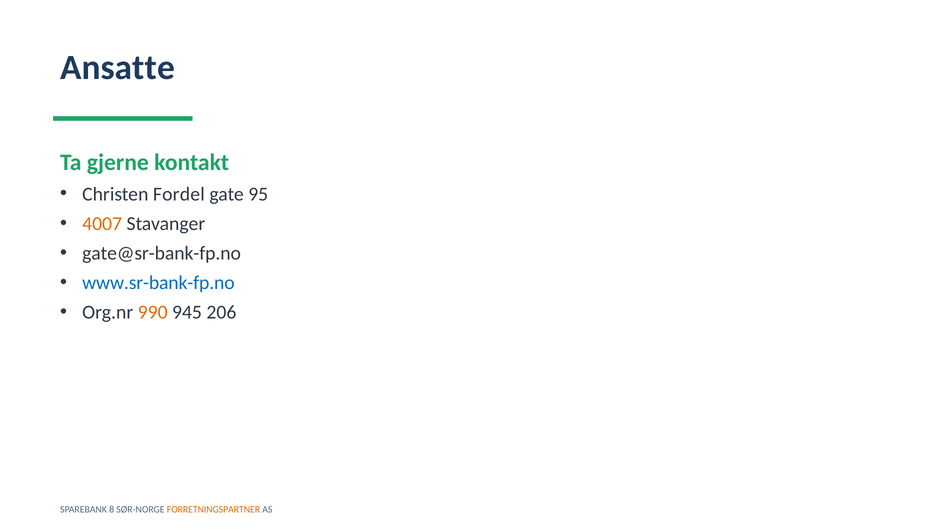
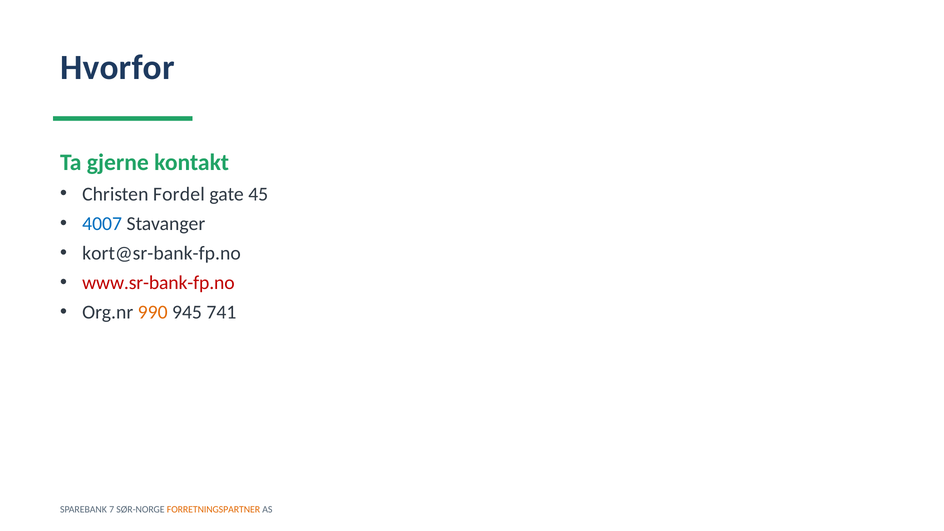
Ansatte: Ansatte -> Hvorfor
95: 95 -> 45
4007 colour: orange -> blue
gate@sr-bank-fp.no: gate@sr-bank-fp.no -> kort@sr-bank-fp.no
www.sr-bank-fp.no colour: blue -> red
206: 206 -> 741
8: 8 -> 7
